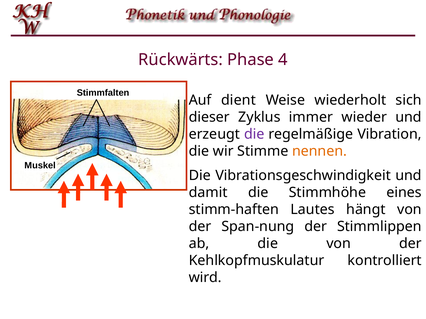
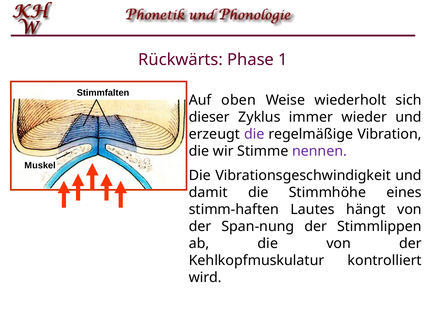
4: 4 -> 1
dient: dient -> oben
nennen colour: orange -> purple
